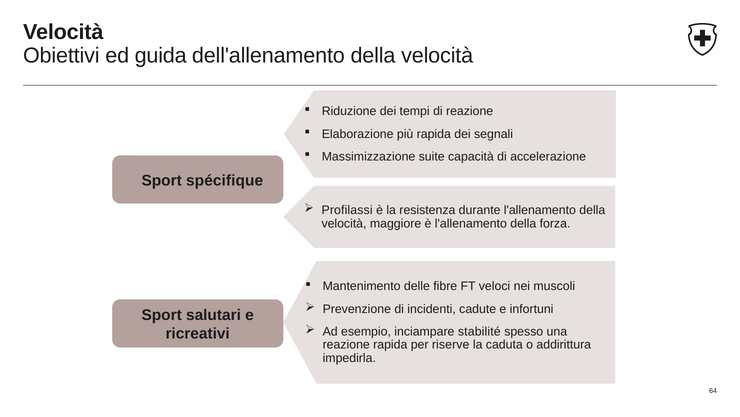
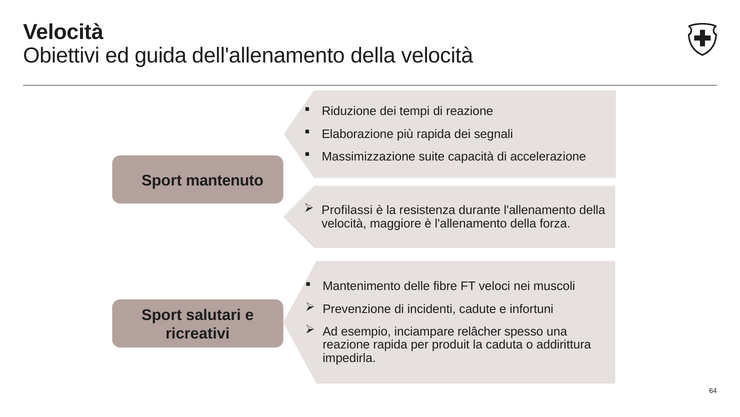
spécifique: spécifique -> mantenuto
stabilité: stabilité -> relâcher
riserve: riserve -> produit
